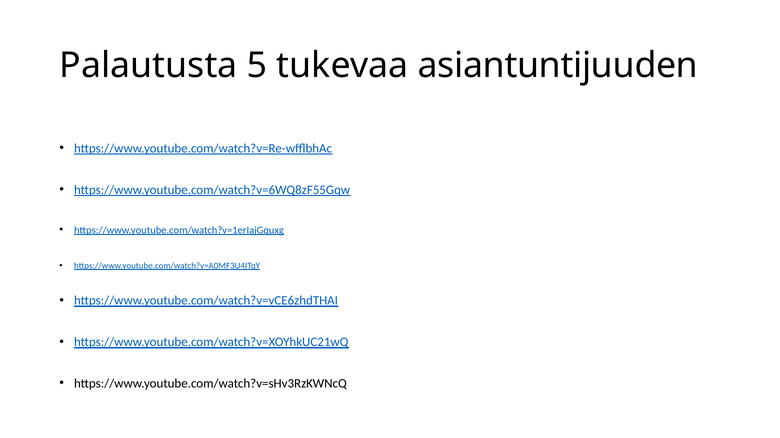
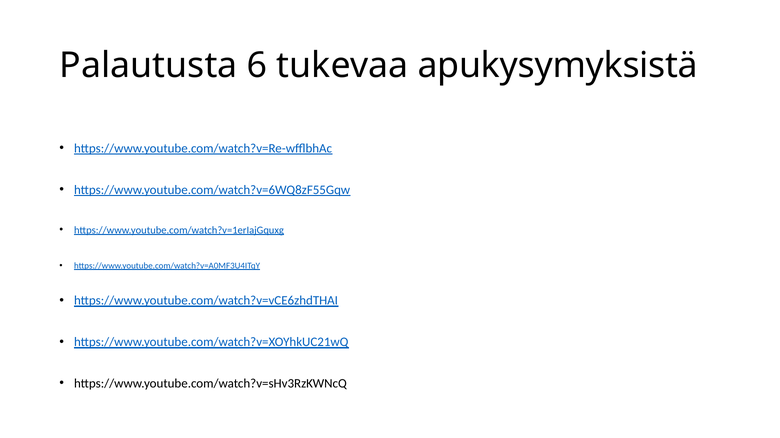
5: 5 -> 6
asiantuntijuuden: asiantuntijuuden -> apukysymyksistä
